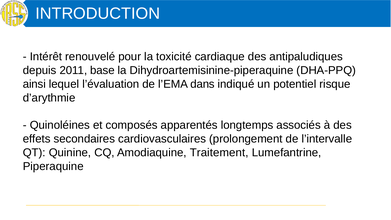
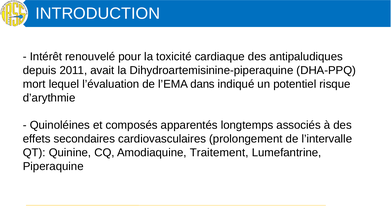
base: base -> avait
ainsi: ainsi -> mort
